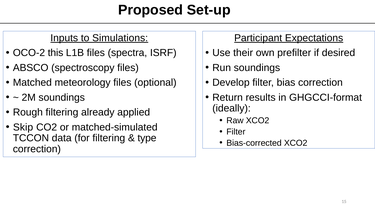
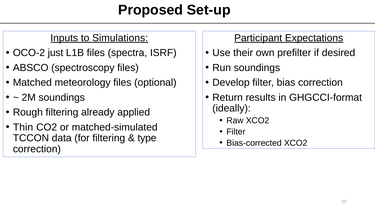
this: this -> just
Skip: Skip -> Thin
